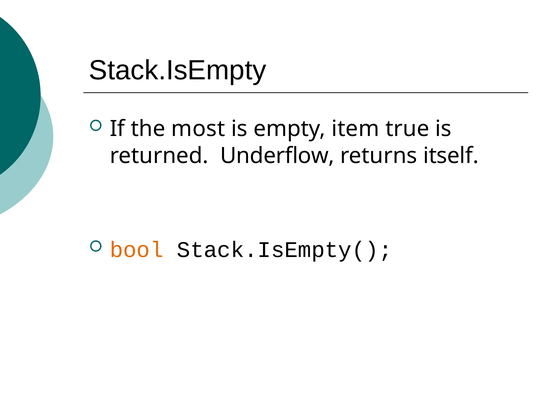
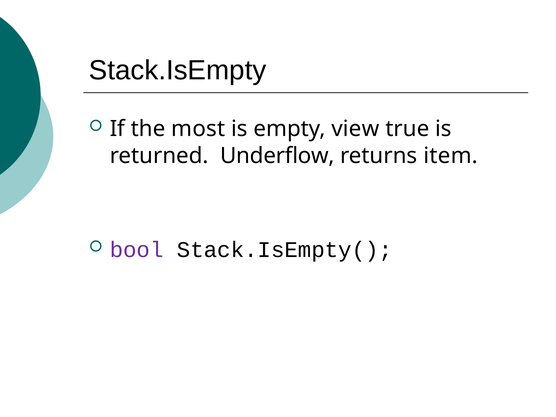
item: item -> view
itself: itself -> item
bool colour: orange -> purple
